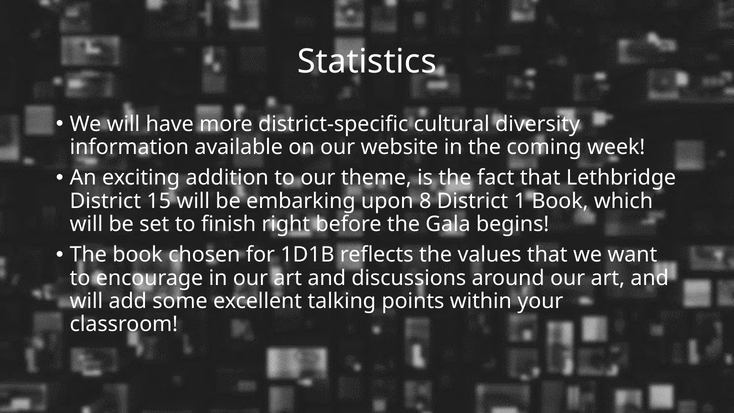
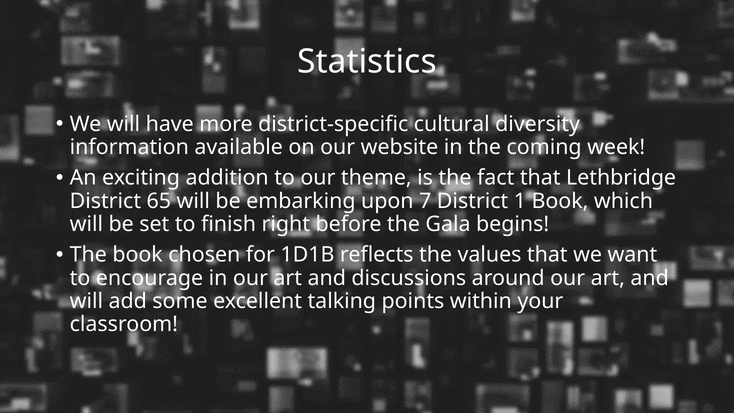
15: 15 -> 65
8: 8 -> 7
